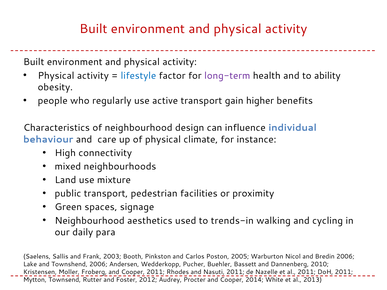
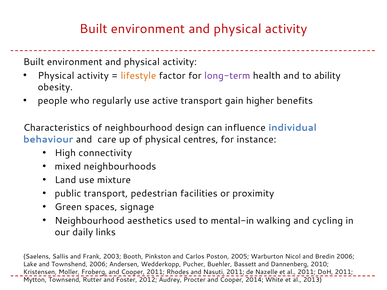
lifestyle colour: blue -> orange
climate: climate -> centres
trends-in: trends-in -> mental-in
para: para -> links
